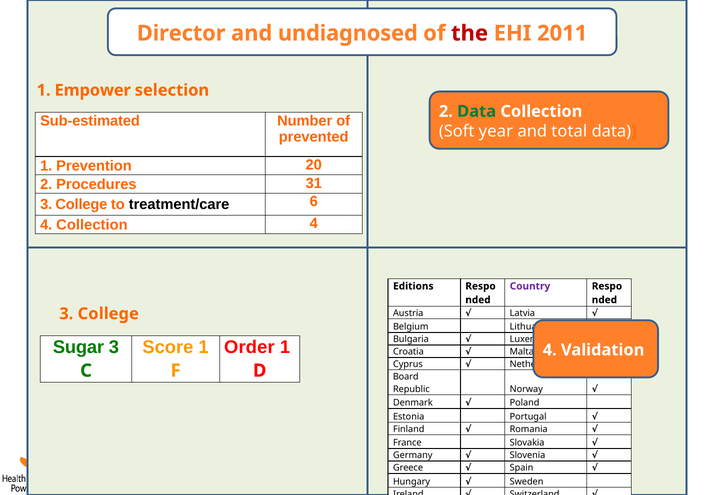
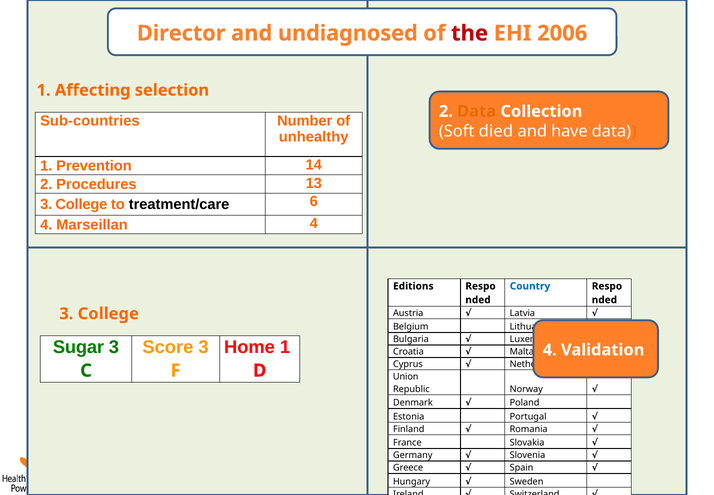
2011: 2011 -> 2006
Empower: Empower -> Affecting
Data at (477, 111) colour: green -> orange
Sub-estimated: Sub-estimated -> Sub-countries
year: year -> died
total: total -> have
prevented: prevented -> unhealthy
20: 20 -> 14
31: 31 -> 13
4 Collection: Collection -> Marseillan
Country colour: purple -> blue
Score 1: 1 -> 3
Order: Order -> Home
Board: Board -> Union
